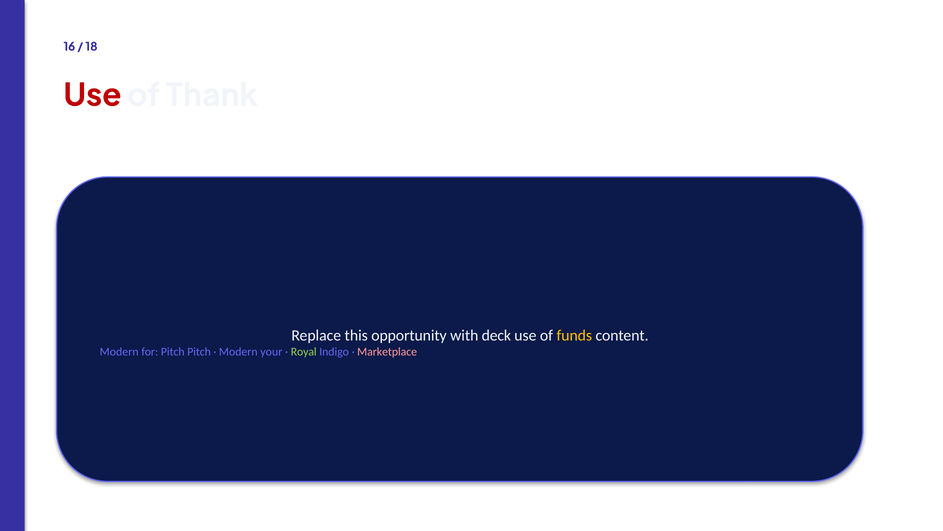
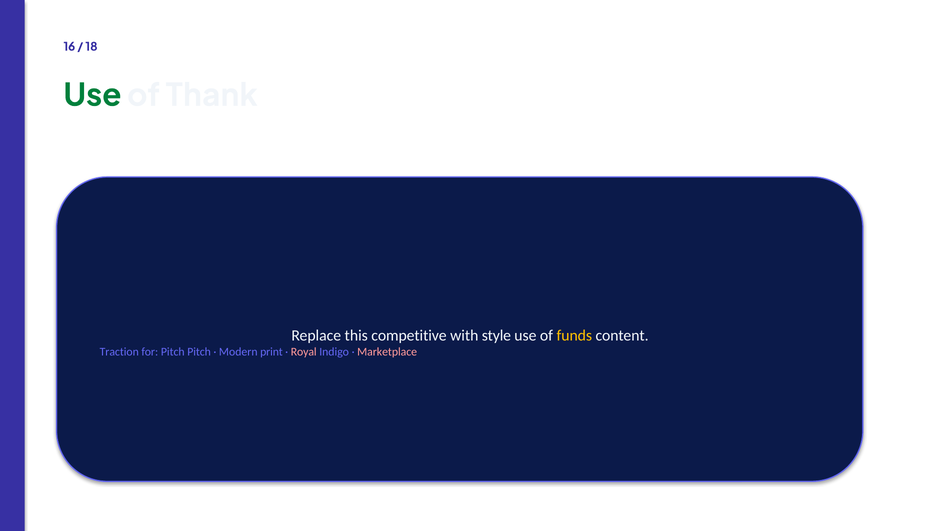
Use at (92, 95) colour: red -> green
opportunity: opportunity -> competitive
deck: deck -> style
Modern at (119, 351): Modern -> Traction
your: your -> print
Royal colour: light green -> pink
